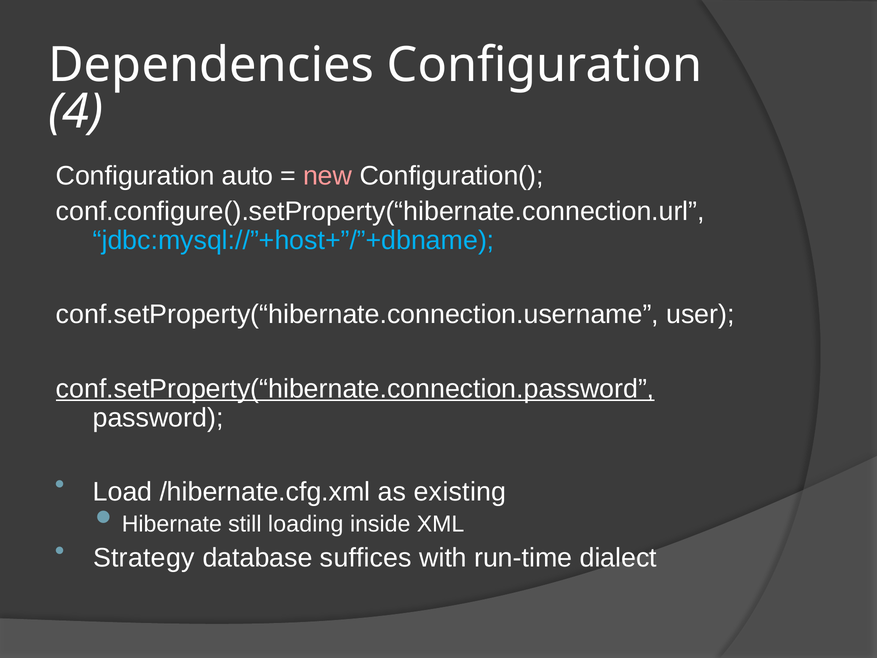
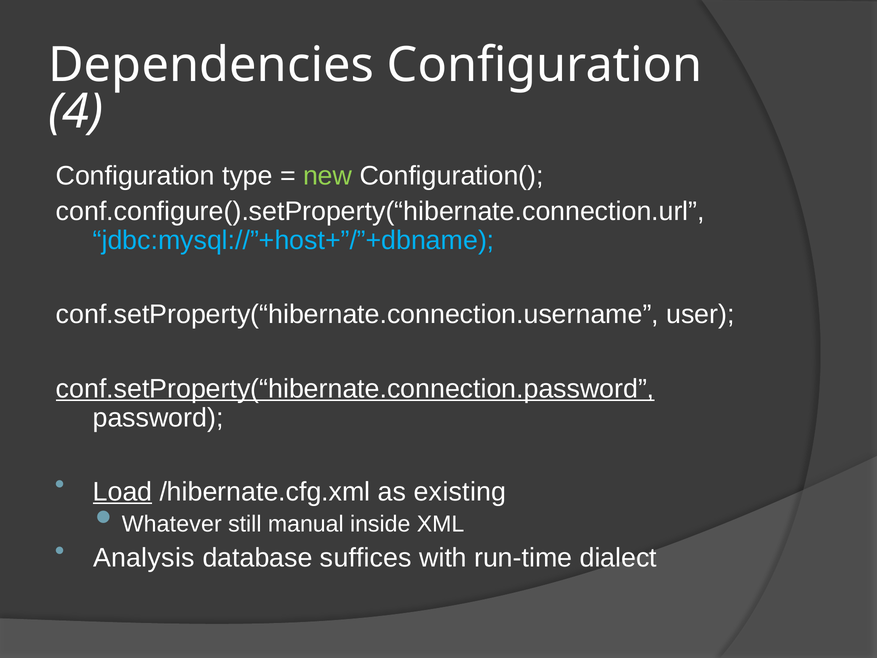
auto: auto -> type
new colour: pink -> light green
Load underline: none -> present
Hibernate: Hibernate -> Whatever
loading: loading -> manual
Strategy: Strategy -> Analysis
